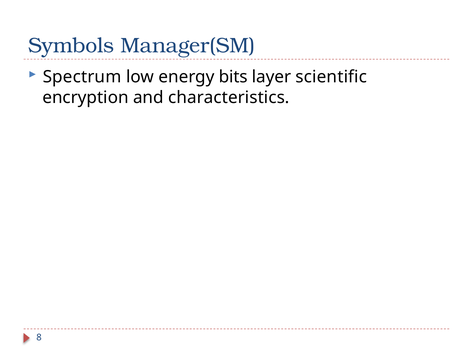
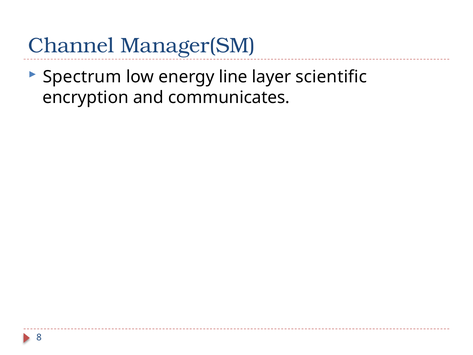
Symbols: Symbols -> Channel
bits: bits -> line
characteristics: characteristics -> communicates
